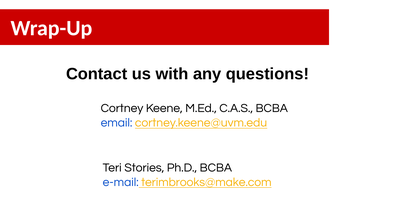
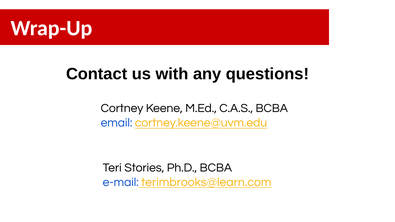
terimbrooks@make.com: terimbrooks@make.com -> terimbrooks@learn.com
